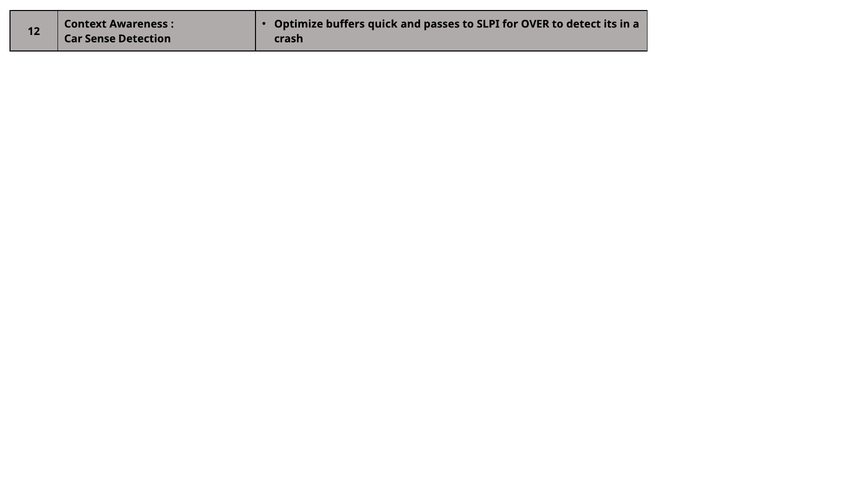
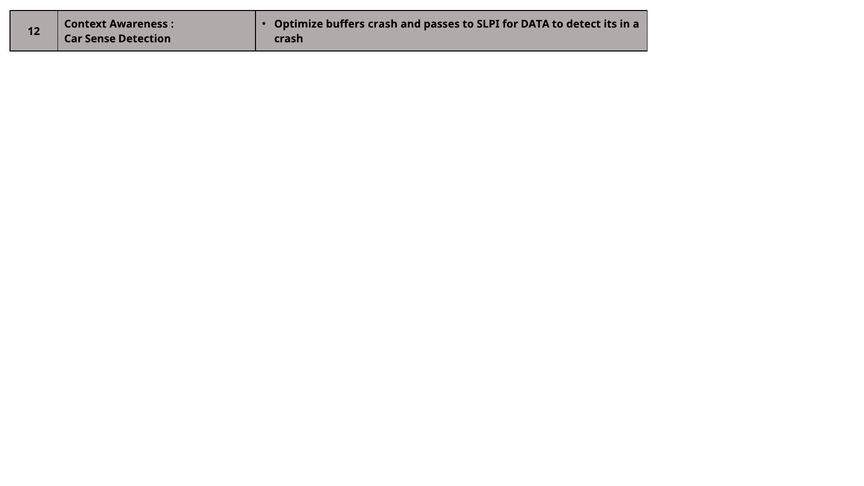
buffers quick: quick -> crash
OVER: OVER -> DATA
